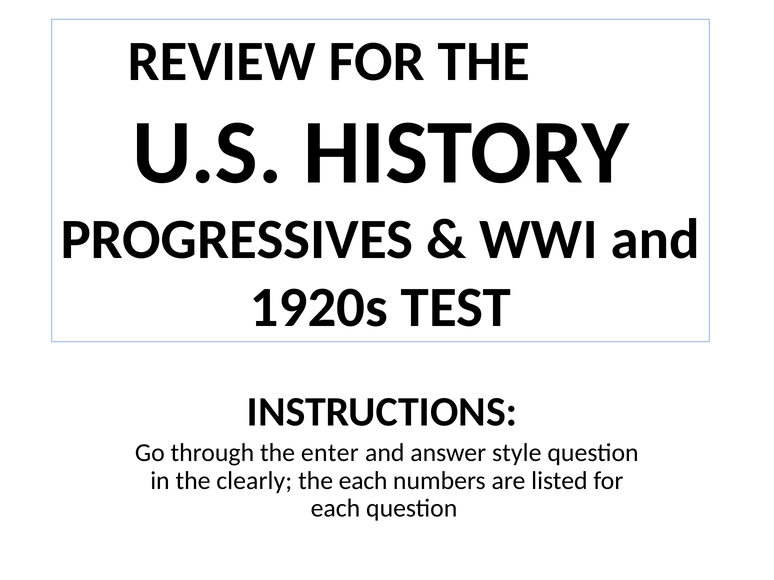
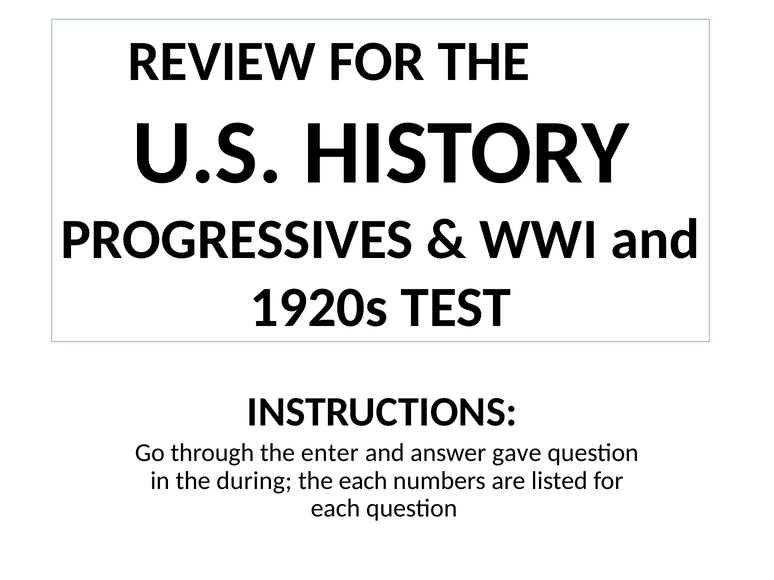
style: style -> gave
clearly: clearly -> during
